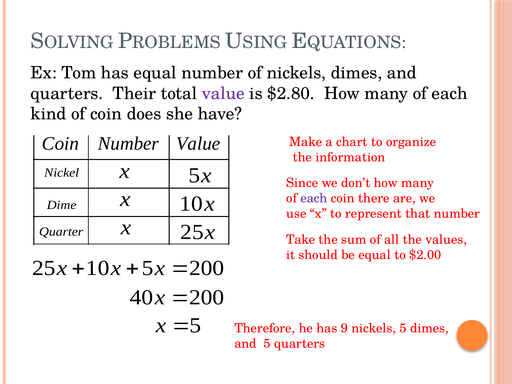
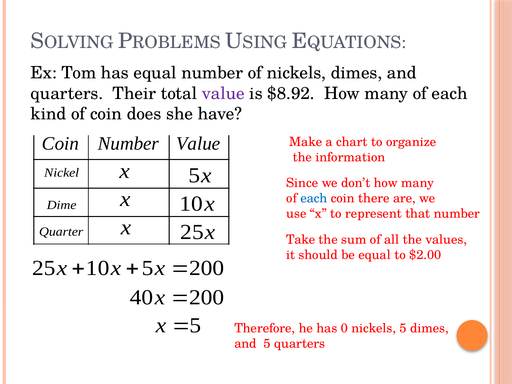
$2.80: $2.80 -> $8.92
each at (314, 198) colour: purple -> blue
9: 9 -> 0
